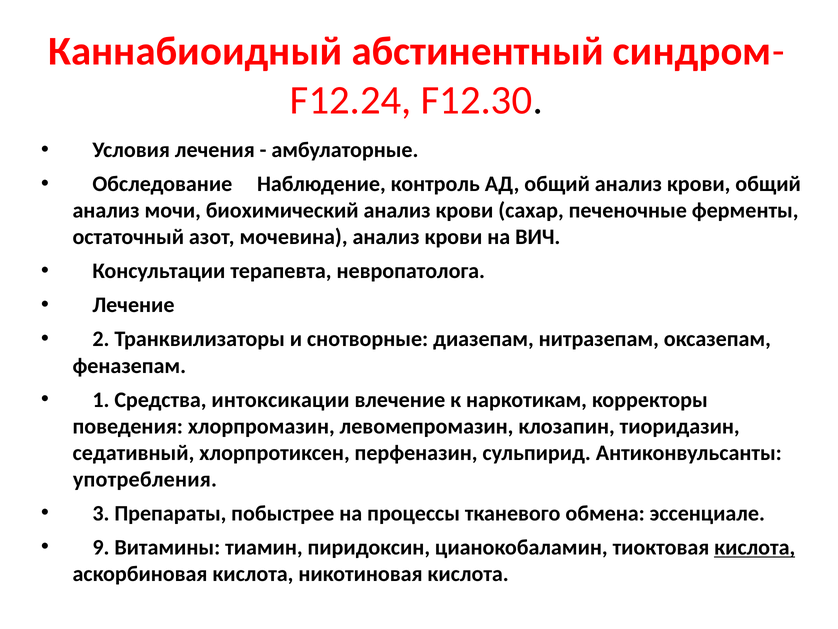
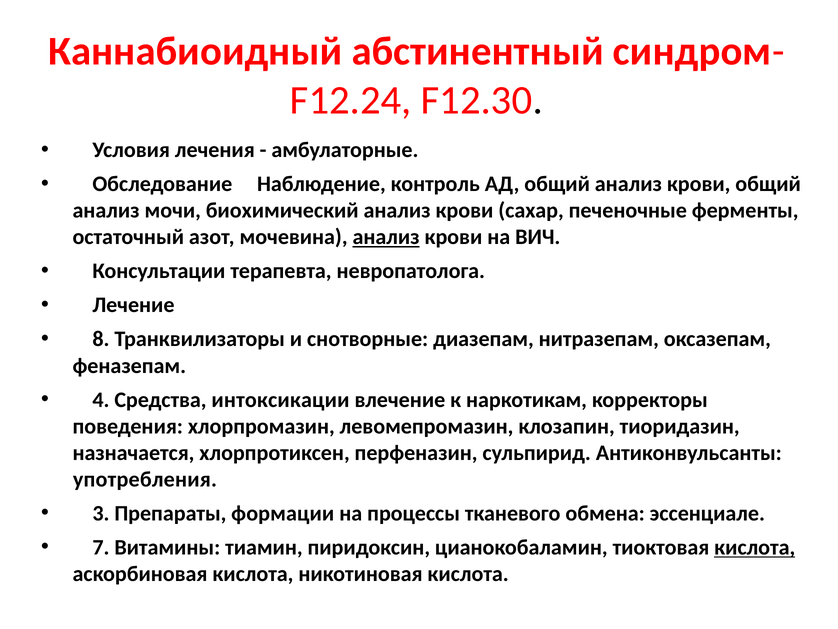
анализ at (386, 237) underline: none -> present
2: 2 -> 8
1: 1 -> 4
седативный: седативный -> назначается
побыстрее: побыстрее -> формации
9: 9 -> 7
